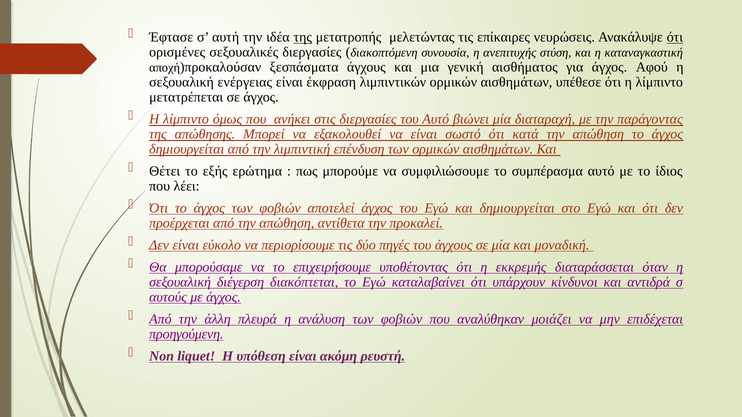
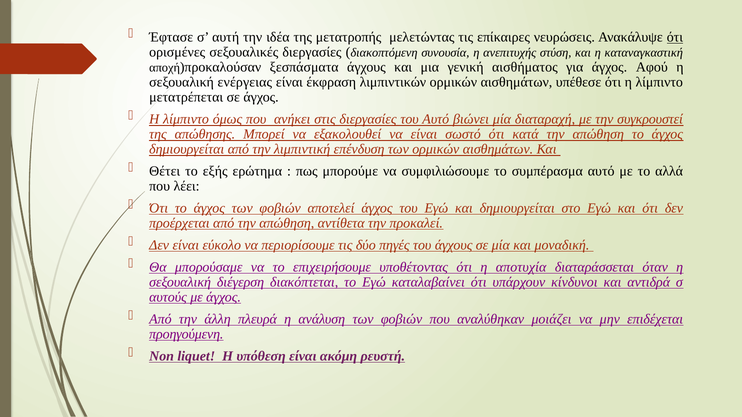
της at (303, 37) underline: present -> none
παράγοντας: παράγοντας -> συγκρουστεί
ίδιος: ίδιος -> αλλά
εκκρεμής: εκκρεμής -> αποτυχία
